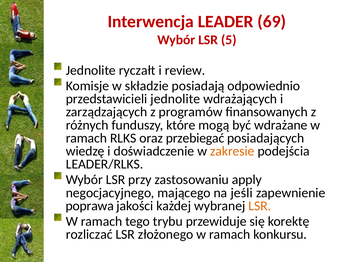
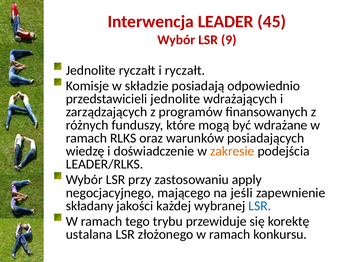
69: 69 -> 45
5: 5 -> 9
i review: review -> ryczałt
przebiegać: przebiegać -> warunków
poprawa: poprawa -> składany
LSR at (260, 206) colour: orange -> blue
rozliczać: rozliczać -> ustalana
